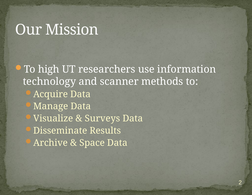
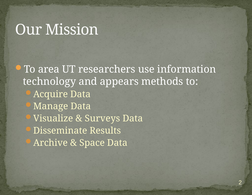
high: high -> area
scanner: scanner -> appears
